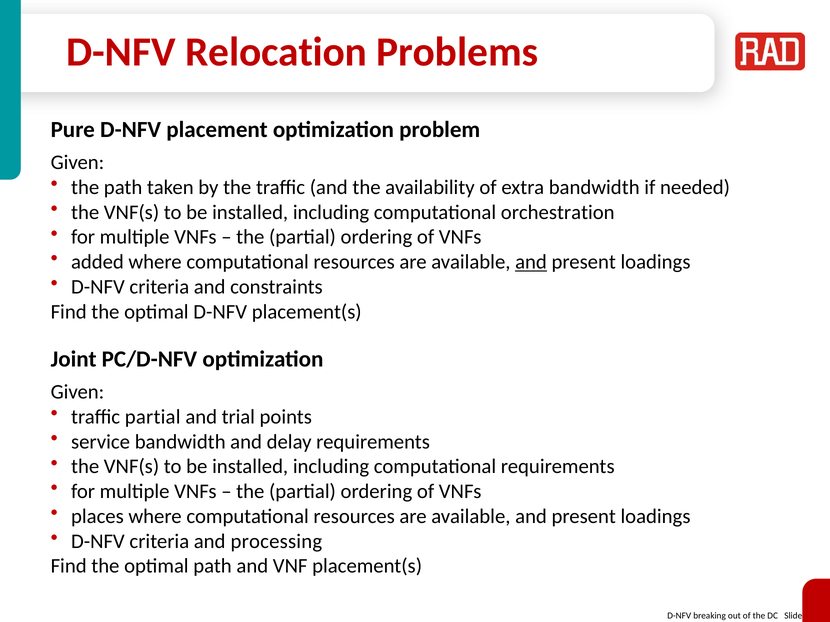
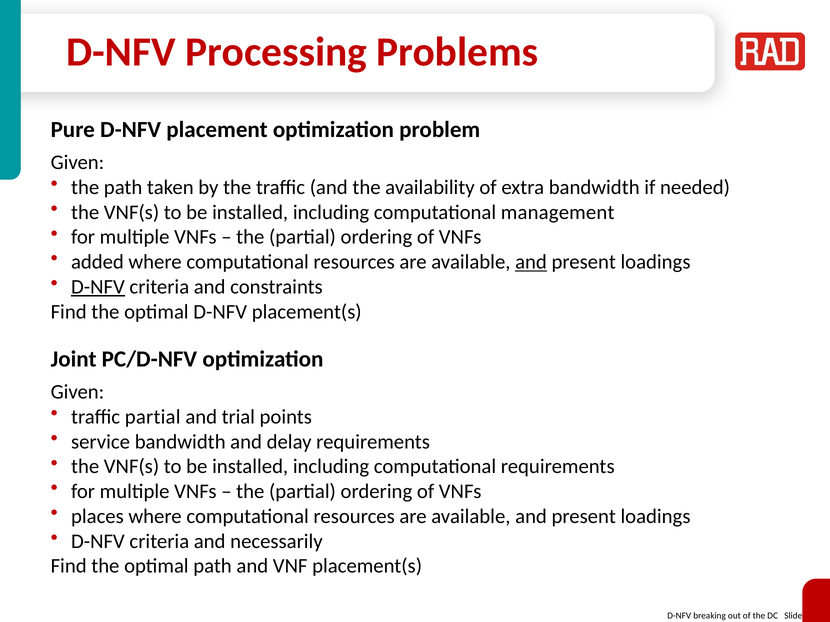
Relocation: Relocation -> Processing
orchestration: orchestration -> management
D-NFV at (98, 287) underline: none -> present
processing: processing -> necessarily
